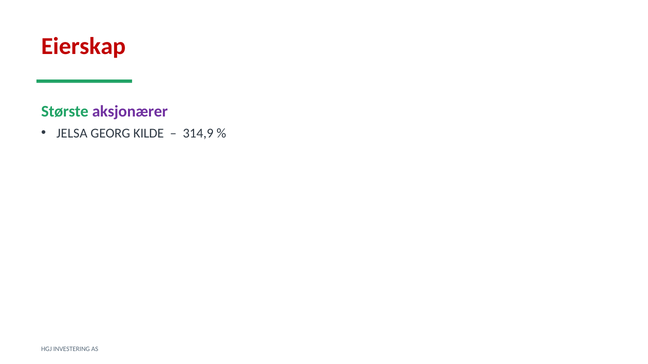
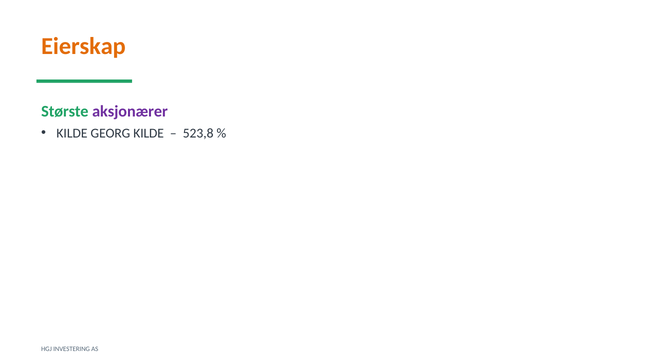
Eierskap colour: red -> orange
JELSA at (72, 133): JELSA -> KILDE
314,9: 314,9 -> 523,8
